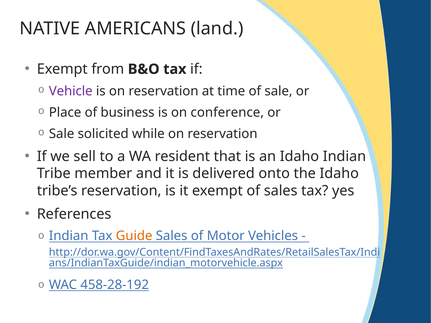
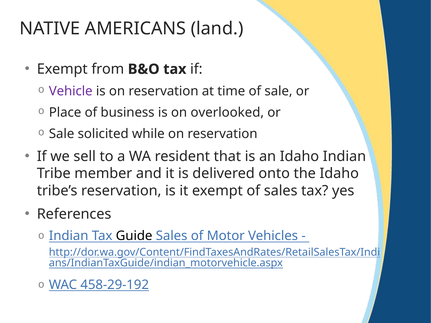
conference: conference -> overlooked
Guide colour: orange -> black
458-28-192: 458-28-192 -> 458-29-192
